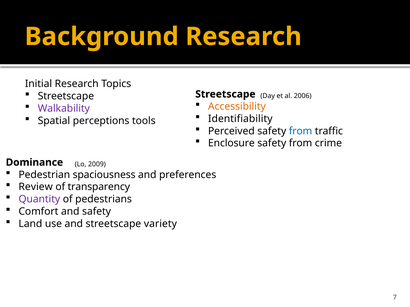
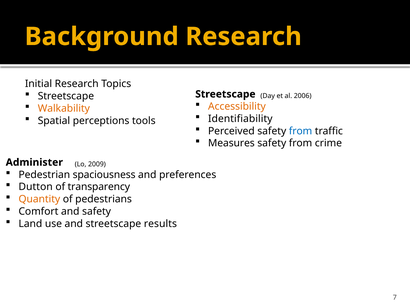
Walkability colour: purple -> orange
Enclosure: Enclosure -> Measures
Dominance: Dominance -> Administer
Review: Review -> Dutton
Quantity colour: purple -> orange
variety: variety -> results
